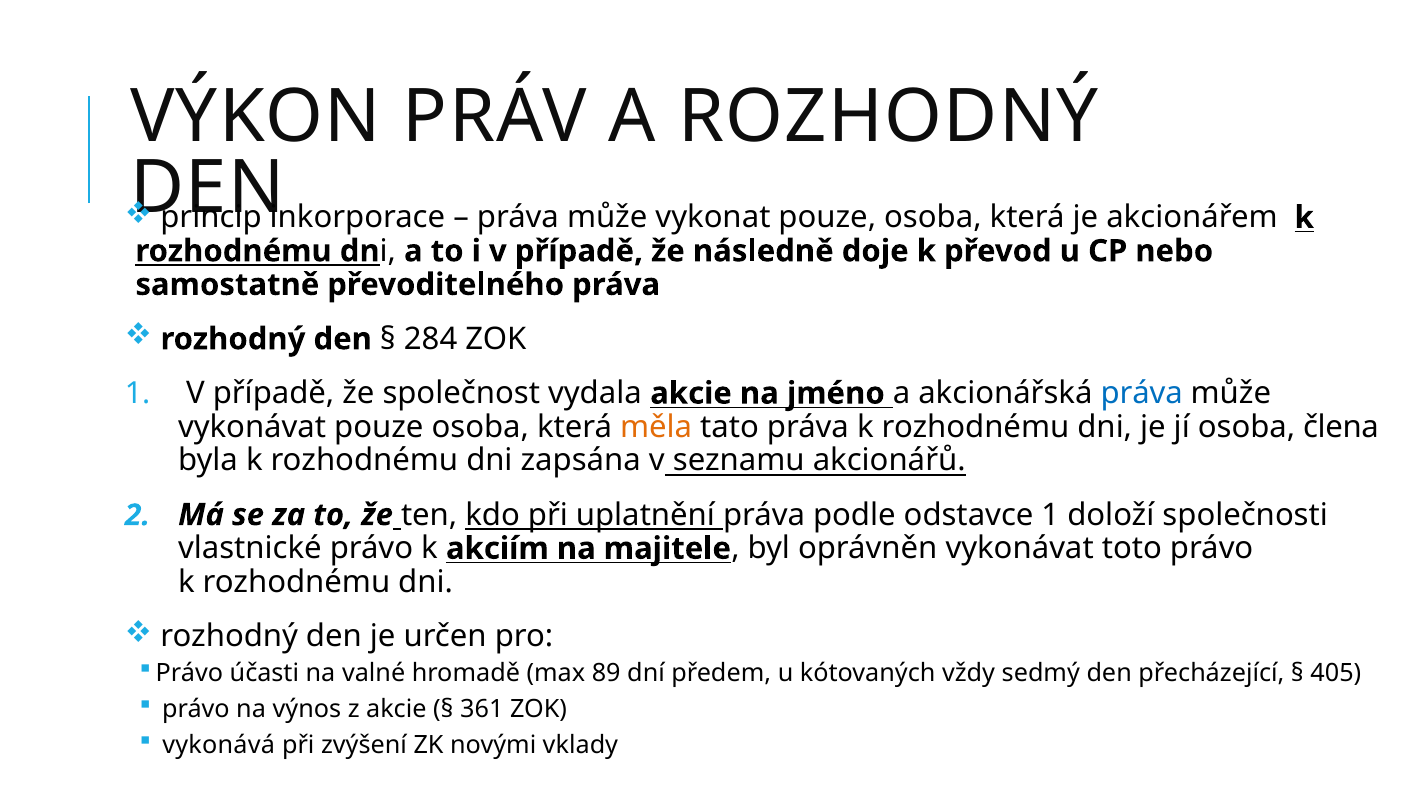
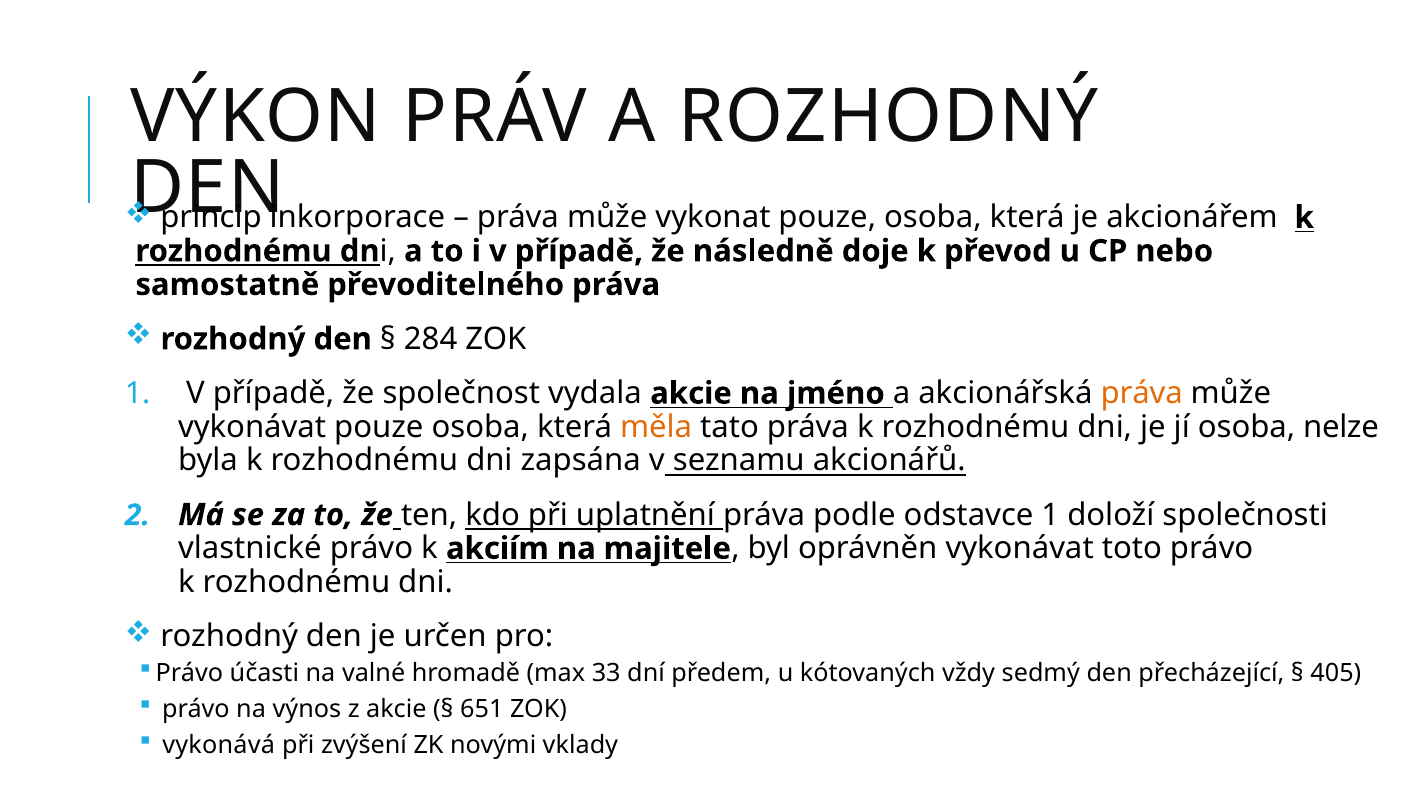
práva at (1142, 393) colour: blue -> orange
člena: člena -> nelze
89: 89 -> 33
361: 361 -> 651
